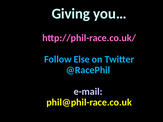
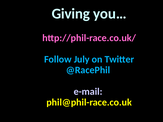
Else: Else -> July
